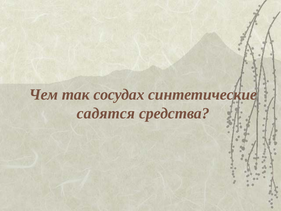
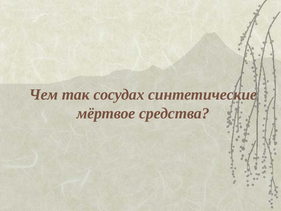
садятся: садятся -> мёртвое
